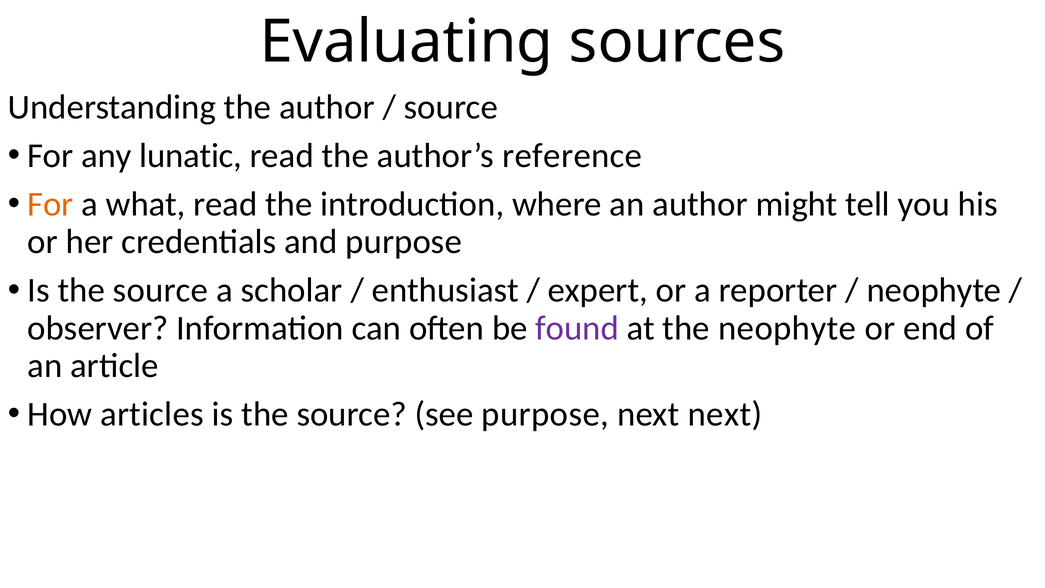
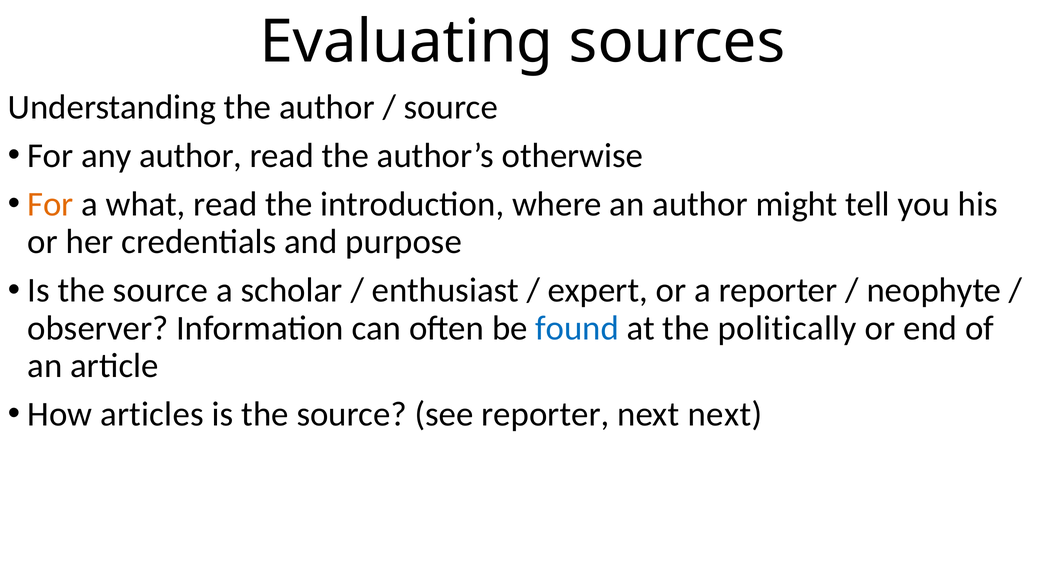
any lunatic: lunatic -> author
reference: reference -> otherwise
found colour: purple -> blue
the neophyte: neophyte -> politically
see purpose: purpose -> reporter
